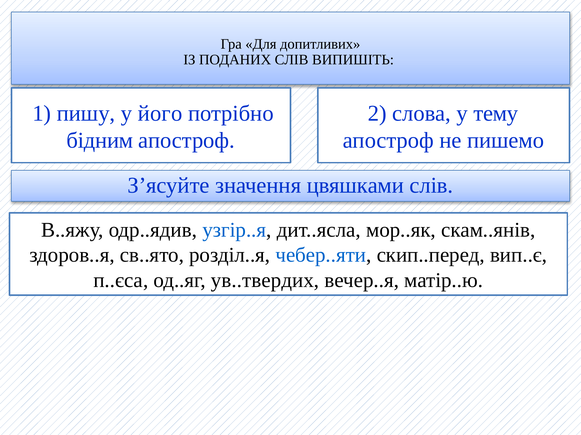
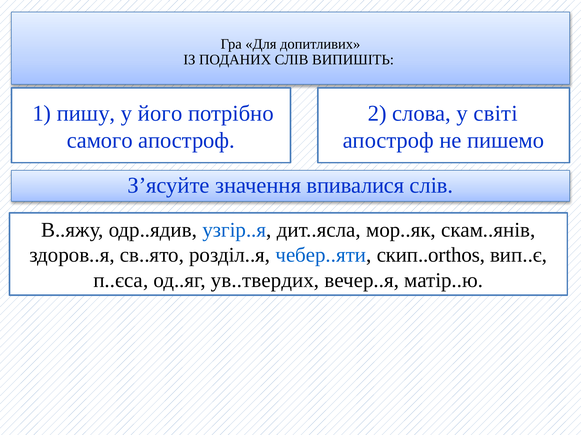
тему: тему -> світі
бідним: бідним -> самого
цвяшками: цвяшками -> впивалися
скип..перед: скип..перед -> скип..orthos
